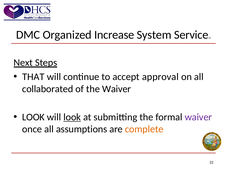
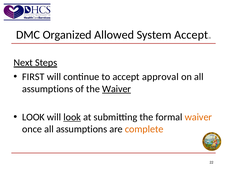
Increase: Increase -> Allowed
System Service: Service -> Accept
THAT: THAT -> FIRST
collaborated at (48, 89): collaborated -> assumptions
Waiver at (117, 89) underline: none -> present
waiver at (198, 117) colour: purple -> orange
